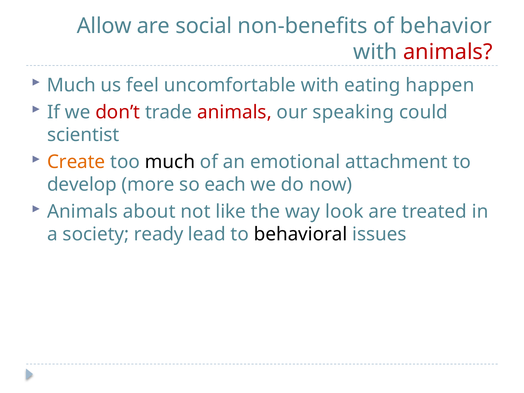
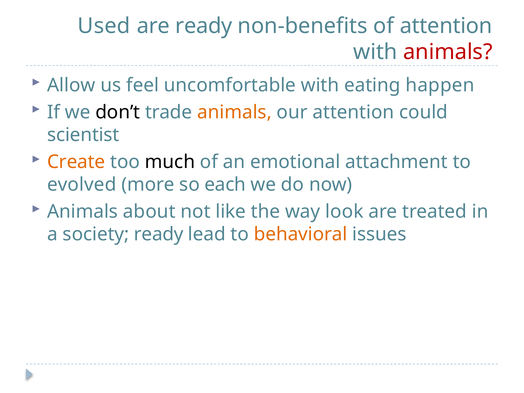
Allow: Allow -> Used
are social: social -> ready
of behavior: behavior -> attention
Much at (71, 85): Much -> Allow
don’t colour: red -> black
animals at (234, 112) colour: red -> orange
our speaking: speaking -> attention
develop: develop -> evolved
behavioral colour: black -> orange
